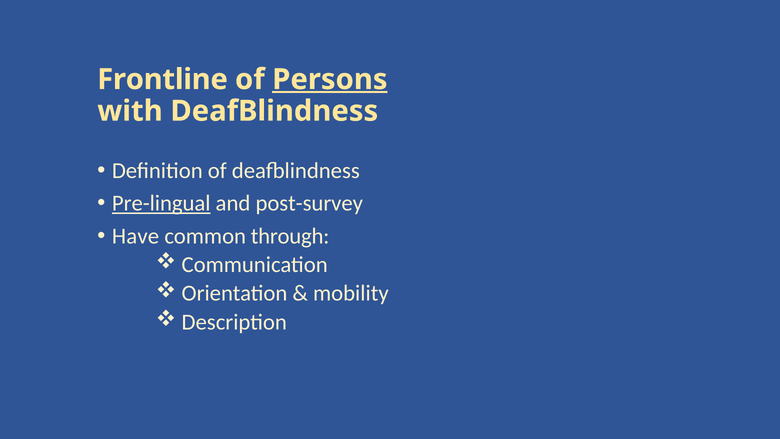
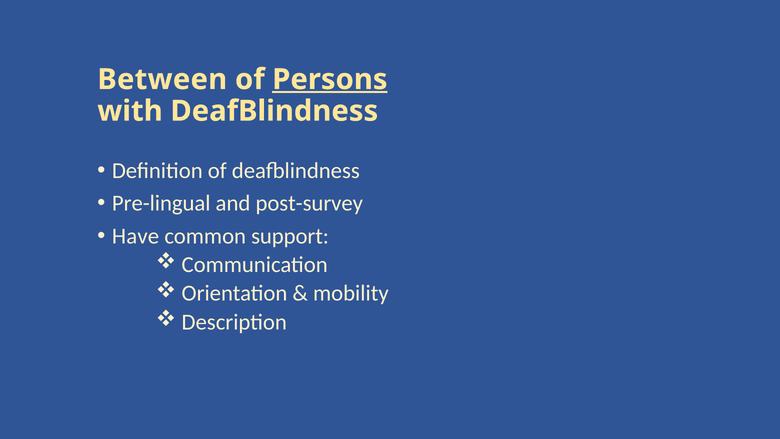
Frontline: Frontline -> Between
Pre-lingual underline: present -> none
through: through -> support
